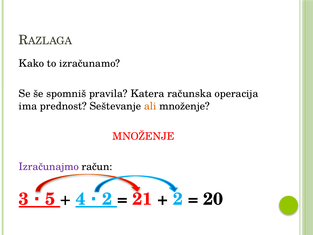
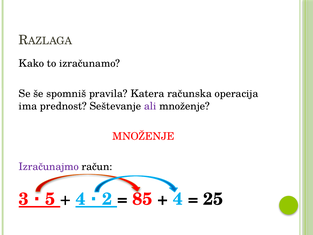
ali colour: orange -> purple
21: 21 -> 85
2 at (178, 199): 2 -> 4
20: 20 -> 25
